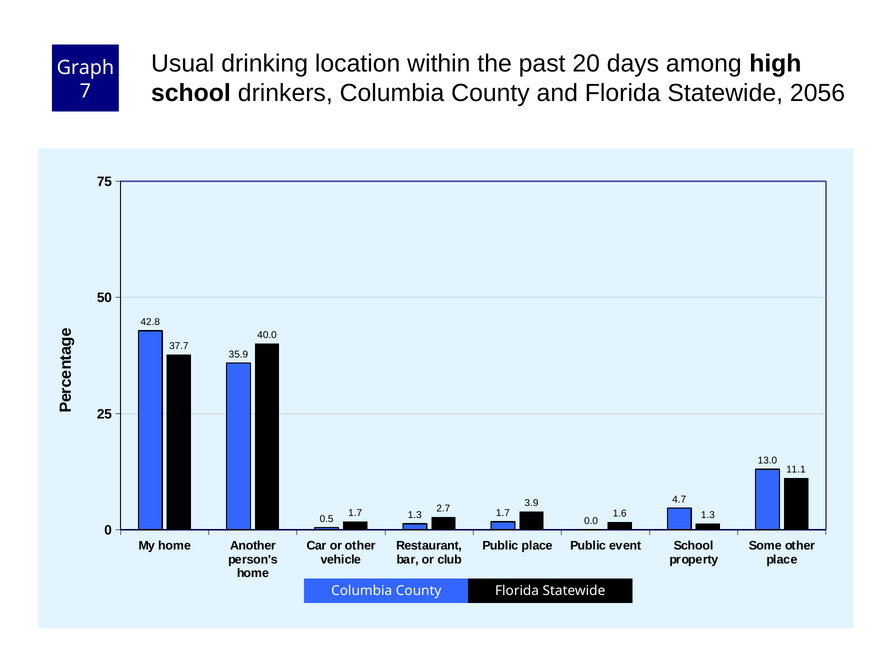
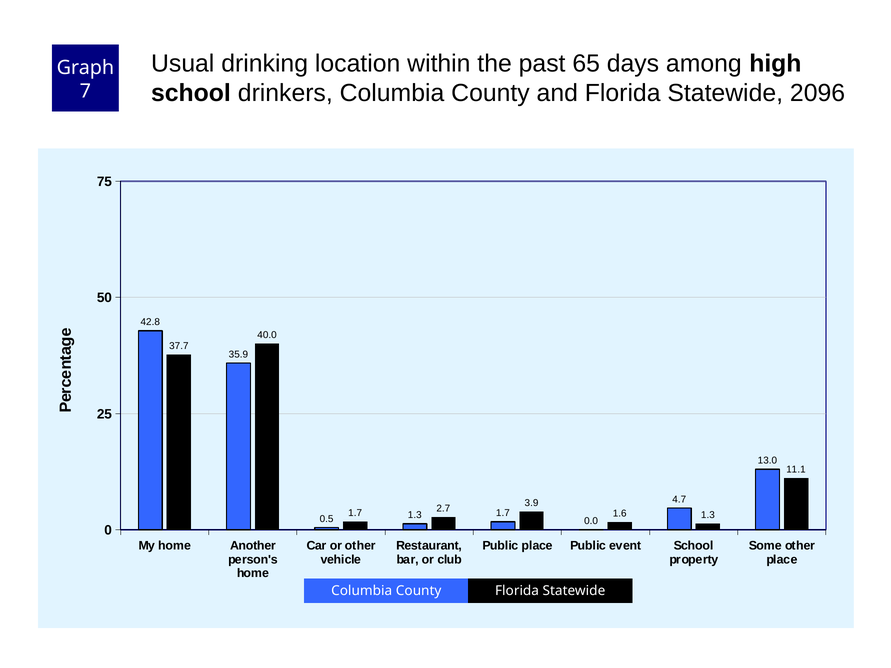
20: 20 -> 65
2056: 2056 -> 2096
